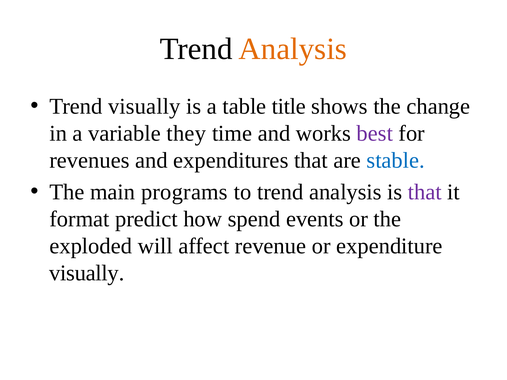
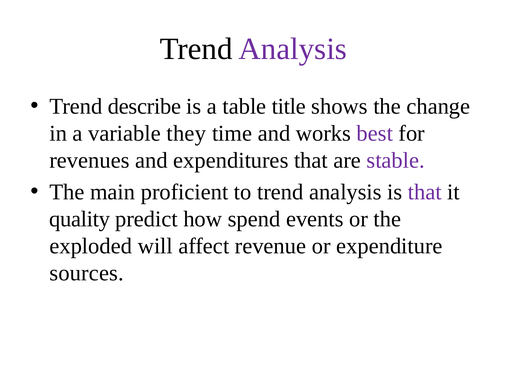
Analysis at (293, 49) colour: orange -> purple
Trend visually: visually -> describe
stable colour: blue -> purple
programs: programs -> proficient
format: format -> quality
visually at (87, 273): visually -> sources
